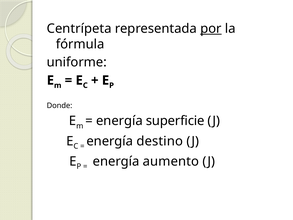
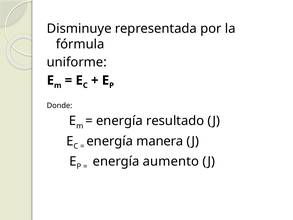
Centrípeta: Centrípeta -> Disminuye
por underline: present -> none
superficie: superficie -> resultado
destino: destino -> manera
